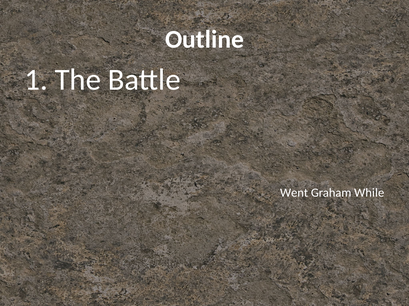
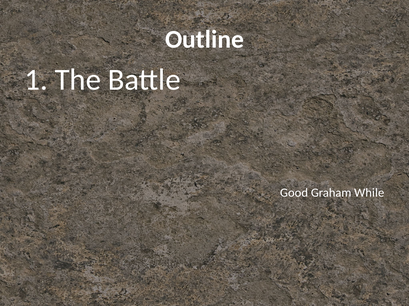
Went: Went -> Good
